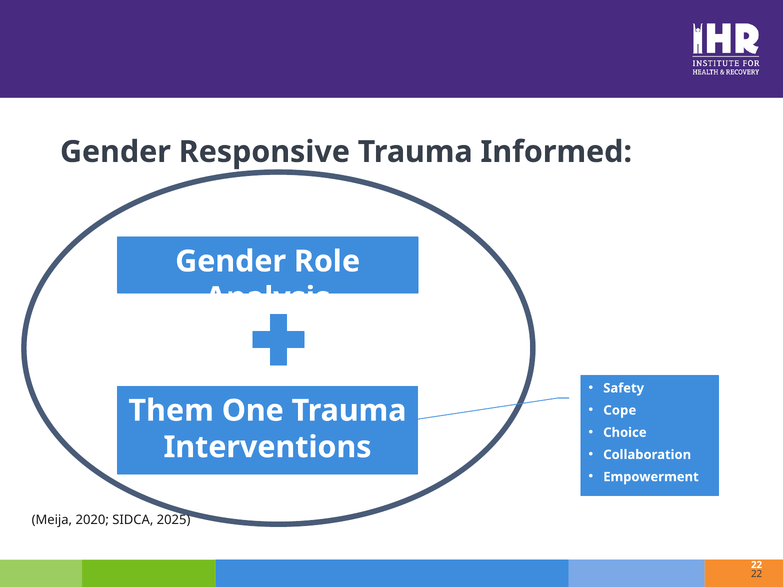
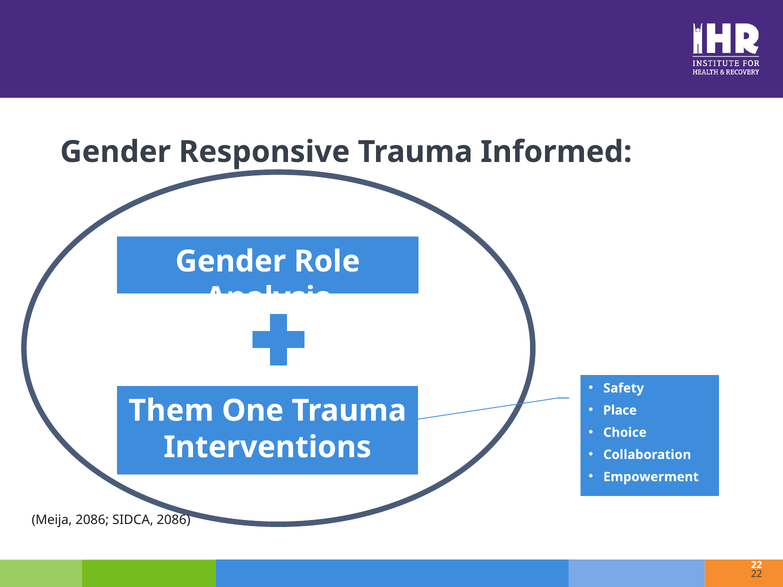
Cope: Cope -> Place
Meija 2020: 2020 -> 2086
SIDCA 2025: 2025 -> 2086
